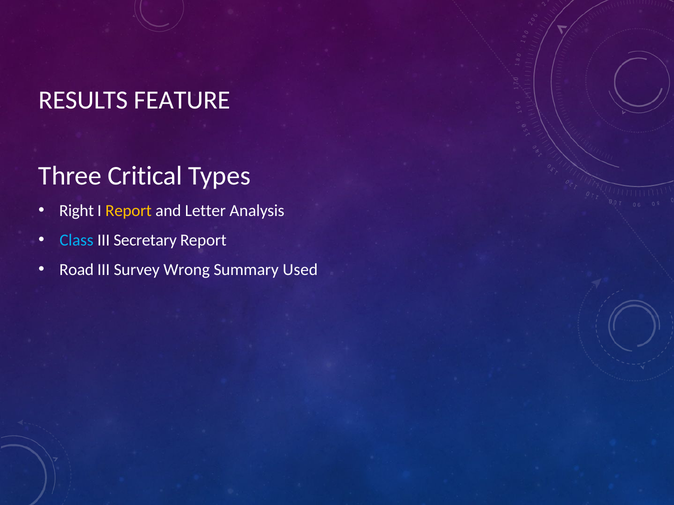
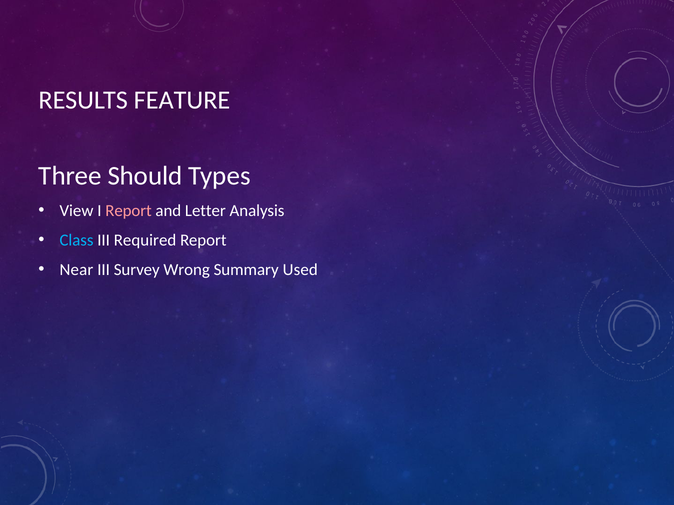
Critical: Critical -> Should
Right: Right -> View
Report at (129, 211) colour: yellow -> pink
Secretary: Secretary -> Required
Road: Road -> Near
